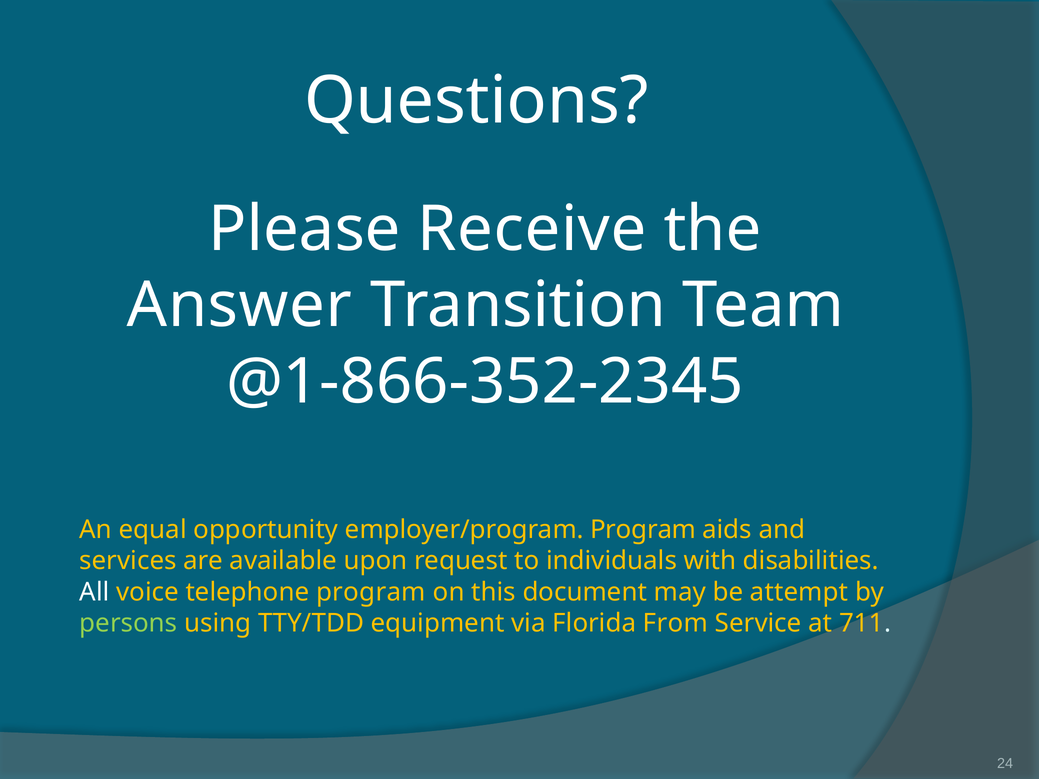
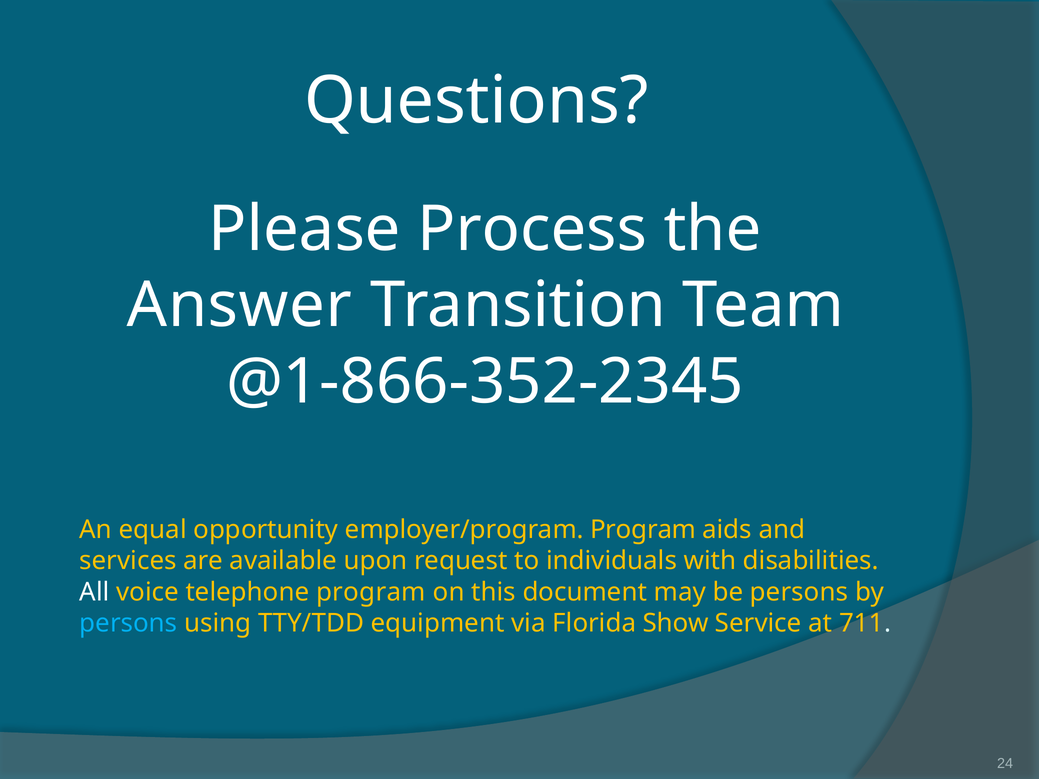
Receive: Receive -> Process
be attempt: attempt -> persons
persons at (128, 623) colour: light green -> light blue
From: From -> Show
